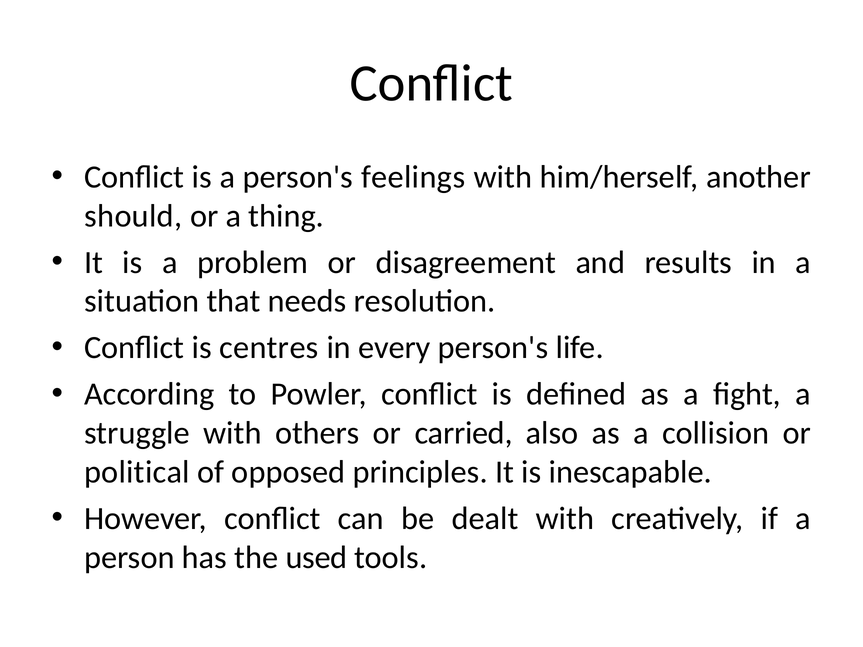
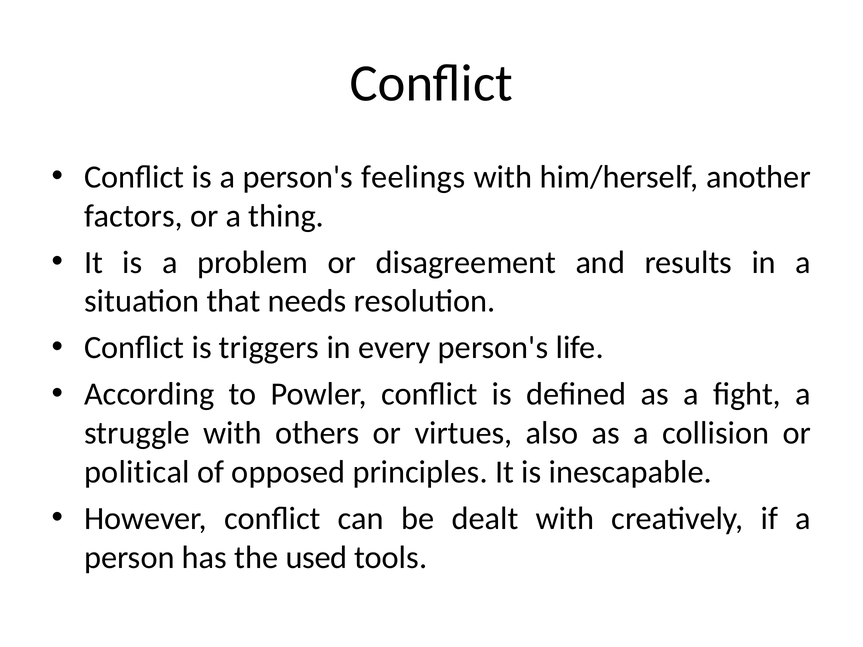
should: should -> factors
centres: centres -> triggers
carried: carried -> virtues
